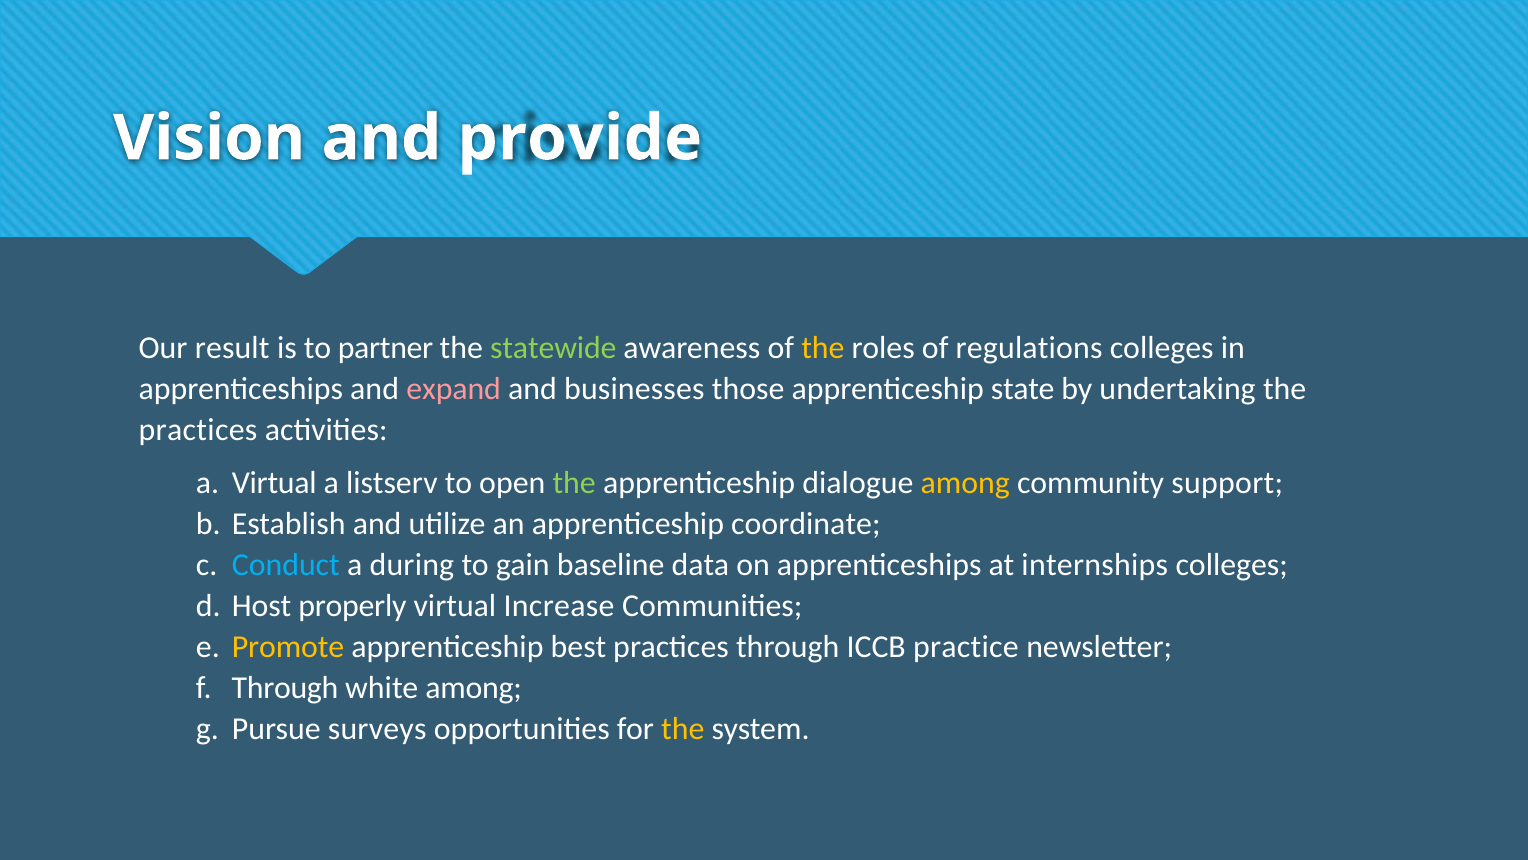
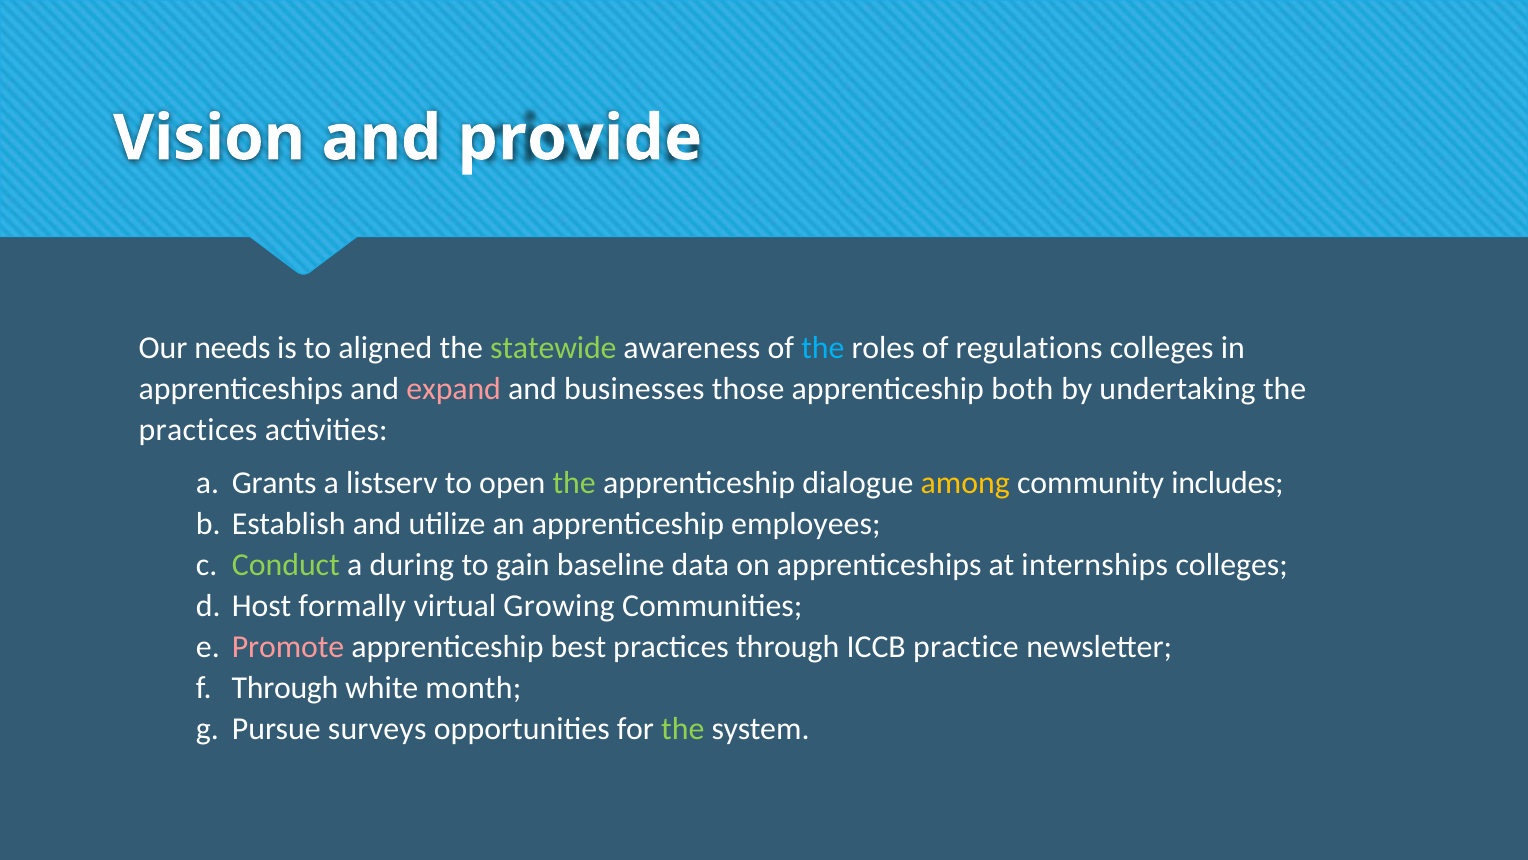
result: result -> needs
partner: partner -> aligned
the at (823, 348) colour: yellow -> light blue
state: state -> both
a Virtual: Virtual -> Grants
support: support -> includes
coordinate: coordinate -> employees
Conduct colour: light blue -> light green
properly: properly -> formally
Increase: Increase -> Growing
Promote colour: yellow -> pink
white among: among -> month
the at (683, 728) colour: yellow -> light green
